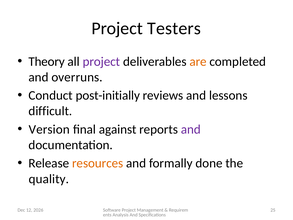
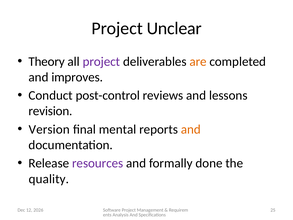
Testers: Testers -> Unclear
overruns: overruns -> improves
post-initially: post-initially -> post-control
difficult: difficult -> revision
against: against -> mental
and at (191, 129) colour: purple -> orange
resources colour: orange -> purple
